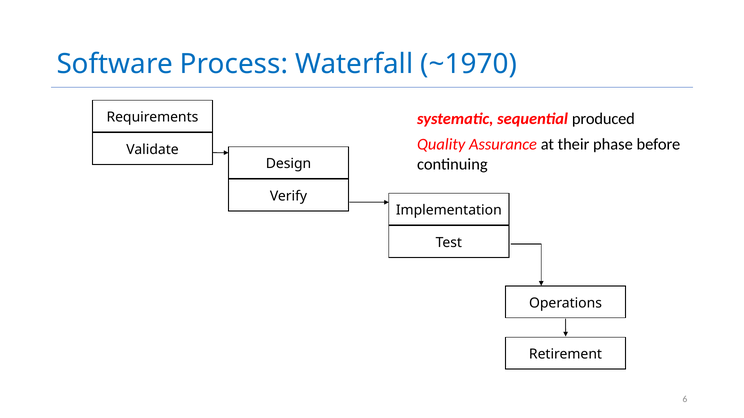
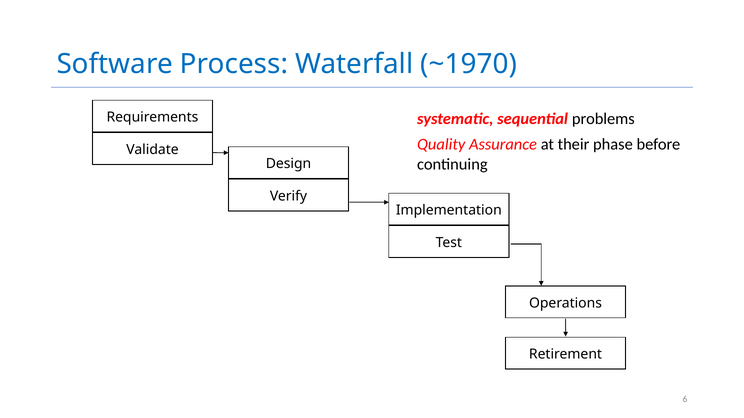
produced: produced -> problems
